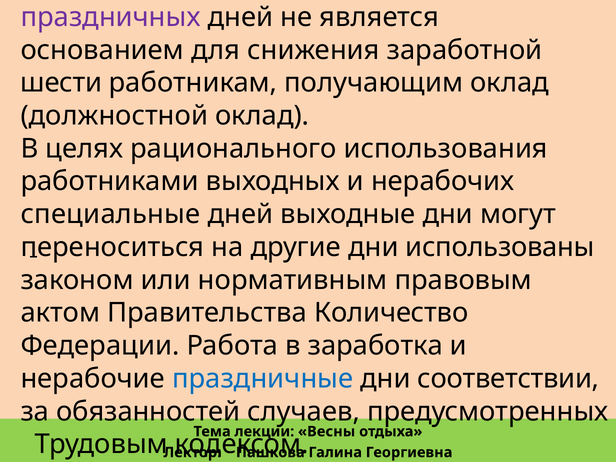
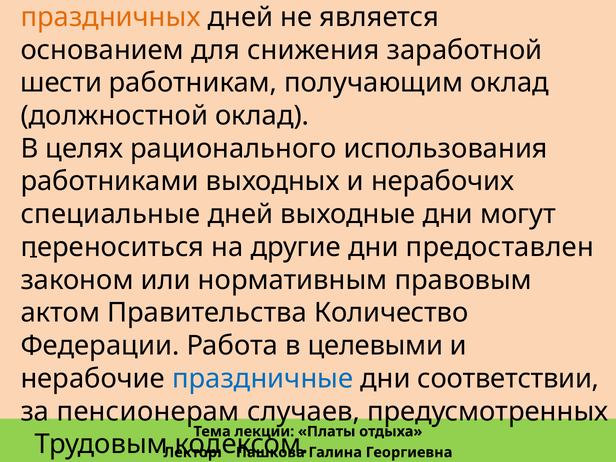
праздничных colour: purple -> orange
использованы: использованы -> предоставлен
заработка: заработка -> целевыми
обязанностей: обязанностей -> пенсионерам
Весны: Весны -> Платы
